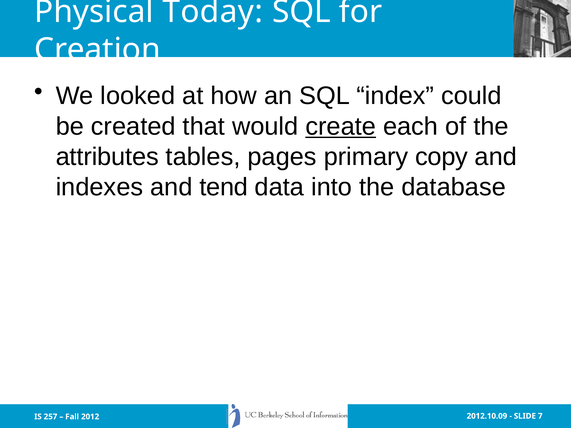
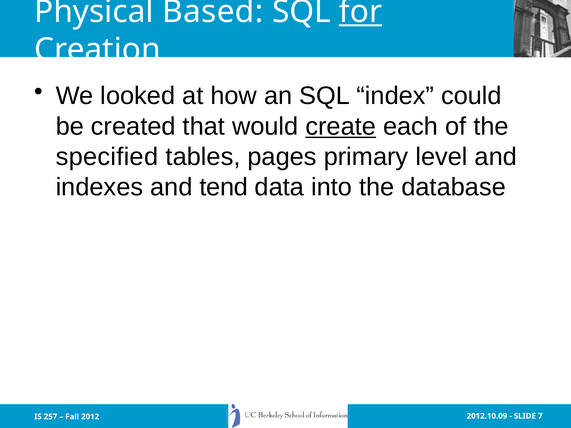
Today: Today -> Based
for underline: none -> present
attributes: attributes -> specified
copy: copy -> level
